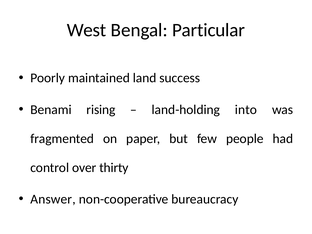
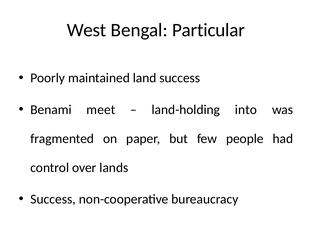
rising: rising -> meet
thirty: thirty -> lands
Answer at (53, 199): Answer -> Success
